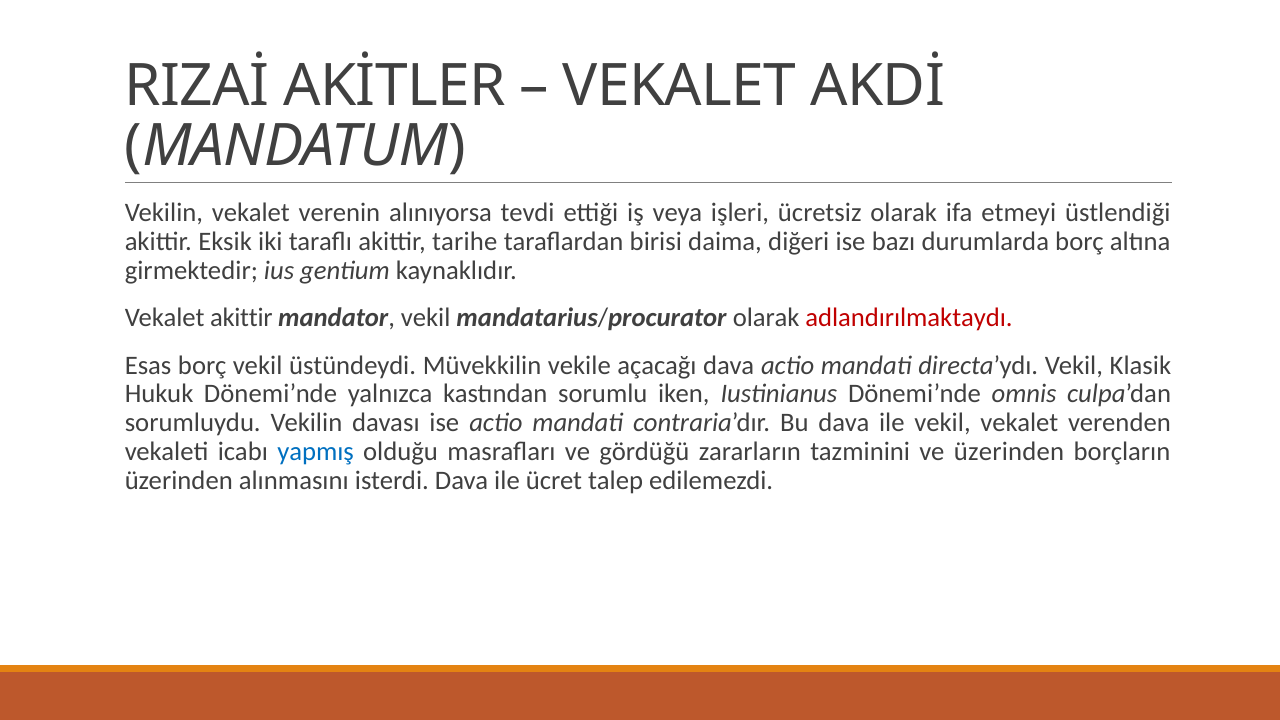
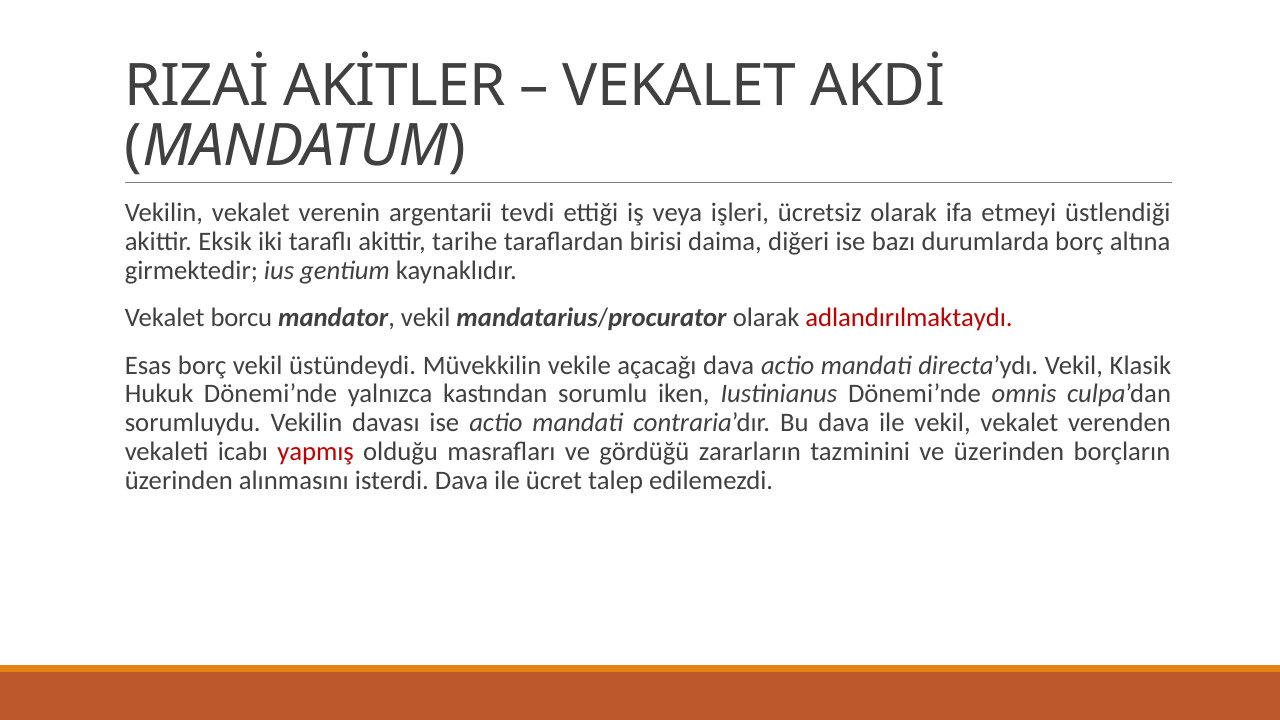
alınıyorsa: alınıyorsa -> argentarii
Vekalet akittir: akittir -> borcu
yapmış colour: blue -> red
